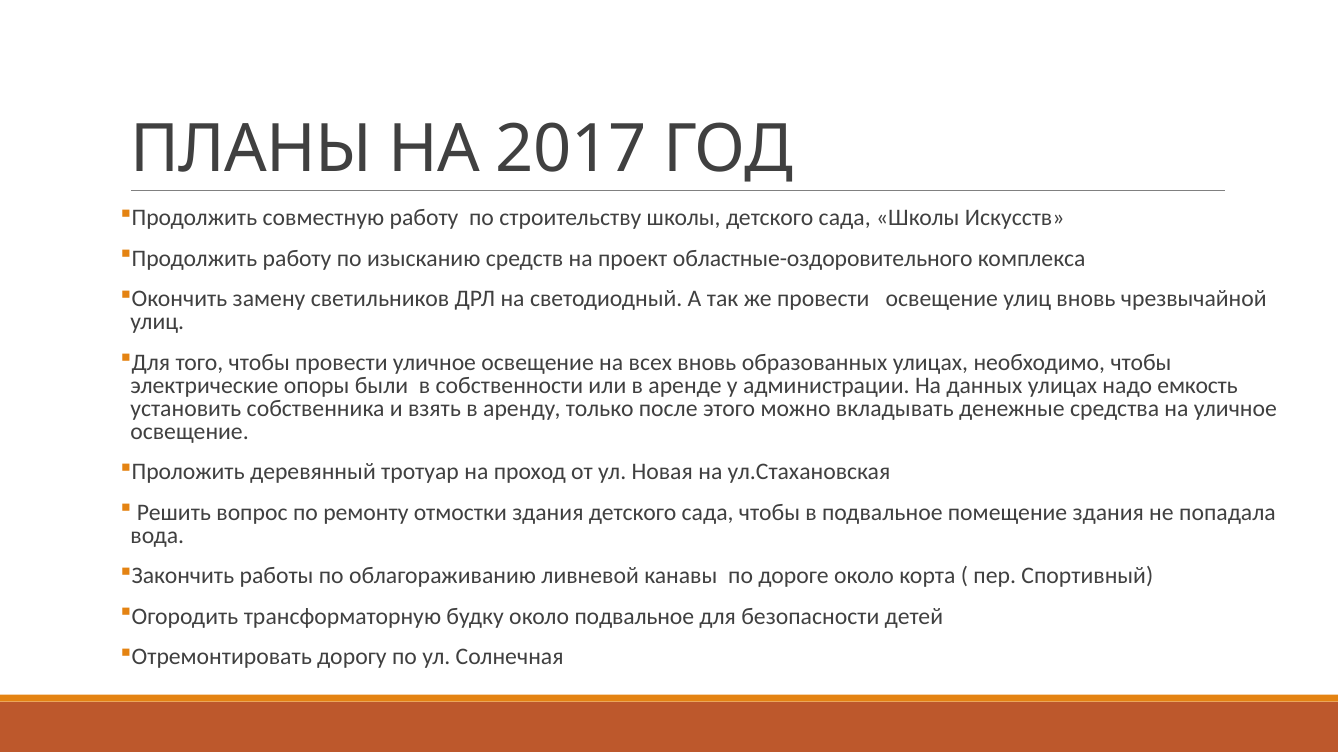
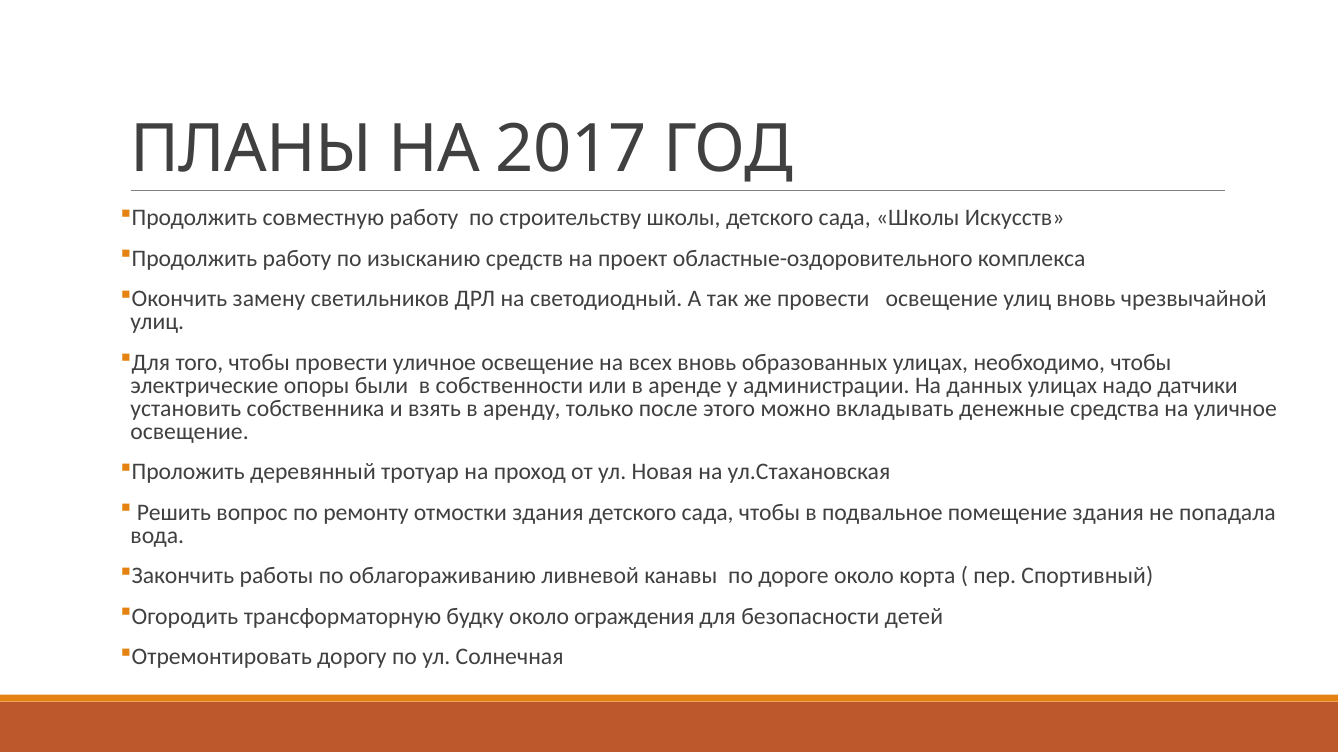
емкость: емкость -> датчики
около подвальное: подвальное -> ограждения
